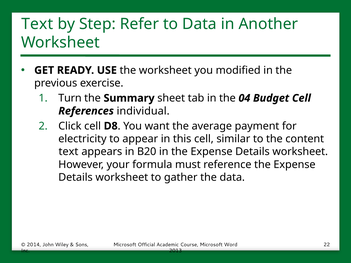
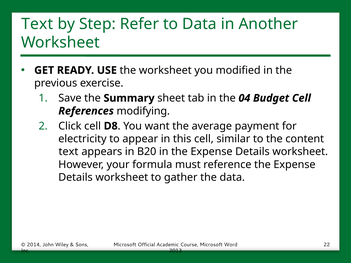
Turn: Turn -> Save
individual: individual -> modifying
